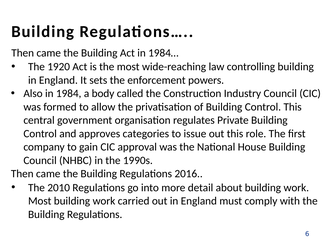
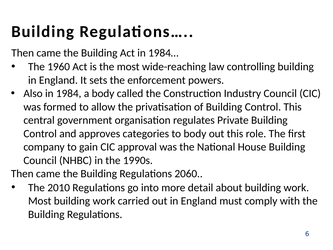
1920: 1920 -> 1960
to issue: issue -> body
2016: 2016 -> 2060
